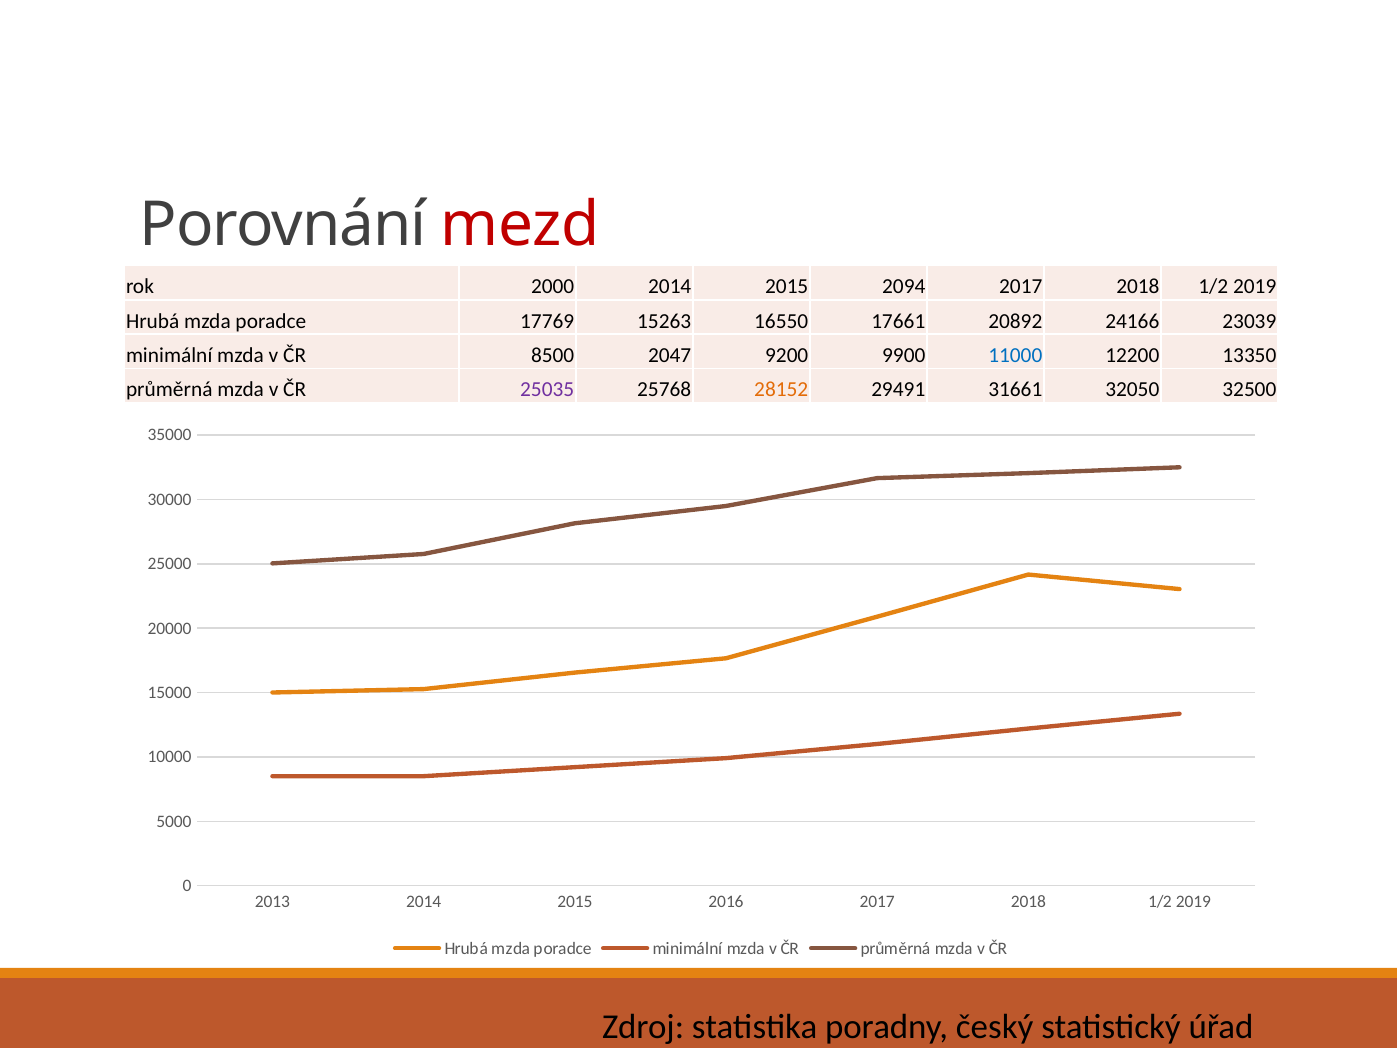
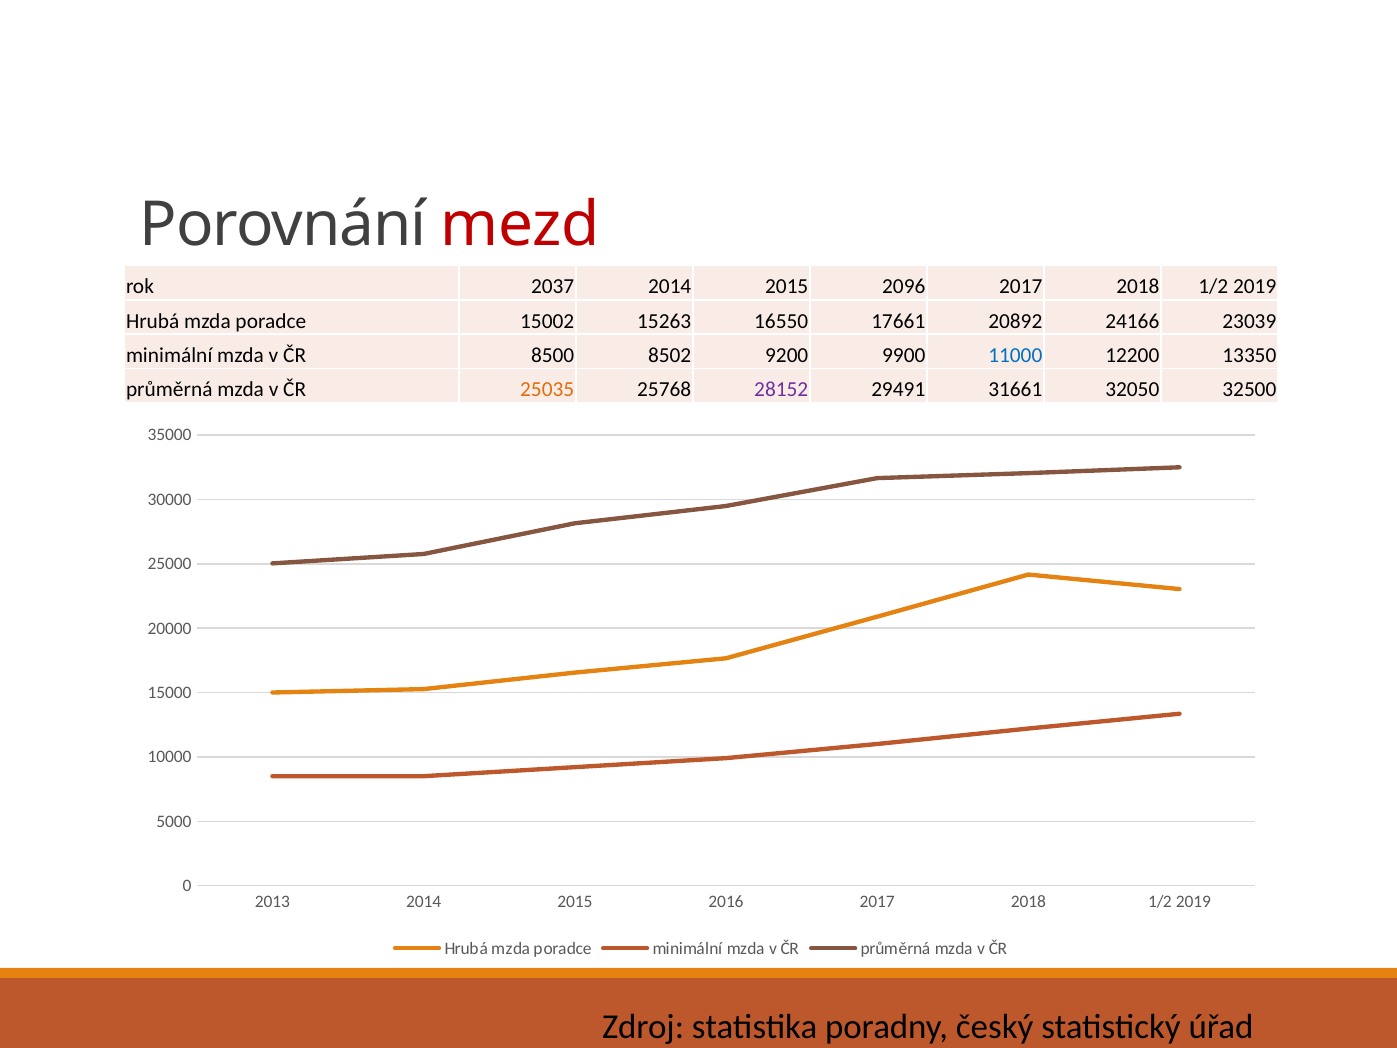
2000: 2000 -> 2037
2094: 2094 -> 2096
17769: 17769 -> 15002
2047: 2047 -> 8502
25035 colour: purple -> orange
28152 colour: orange -> purple
